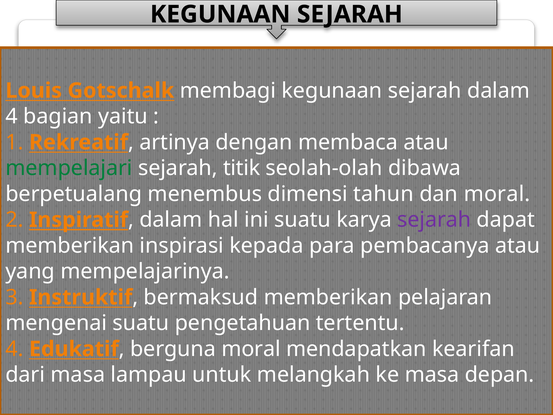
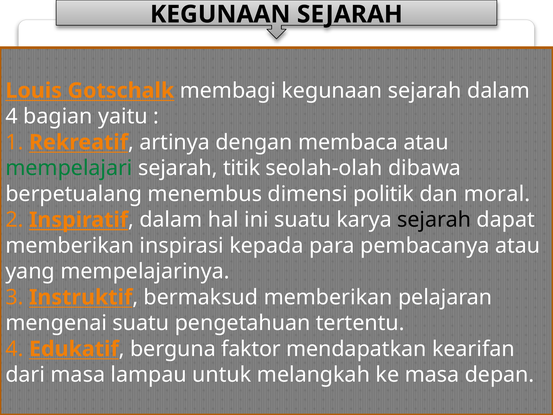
tahun: tahun -> politik
sejarah at (434, 220) colour: purple -> black
berguna moral: moral -> faktor
